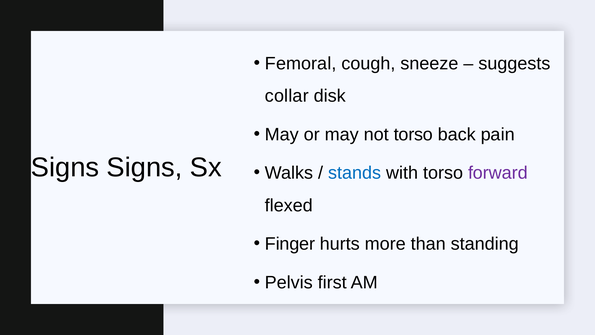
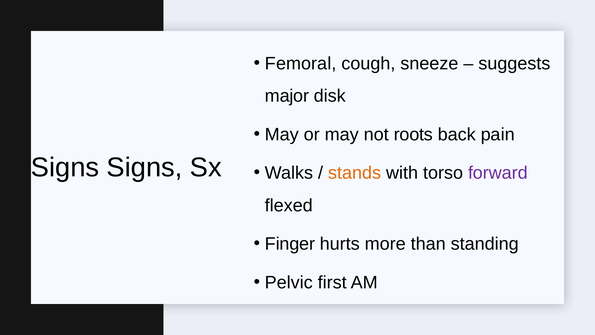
collar: collar -> major
not torso: torso -> roots
stands colour: blue -> orange
Pelvis: Pelvis -> Pelvic
